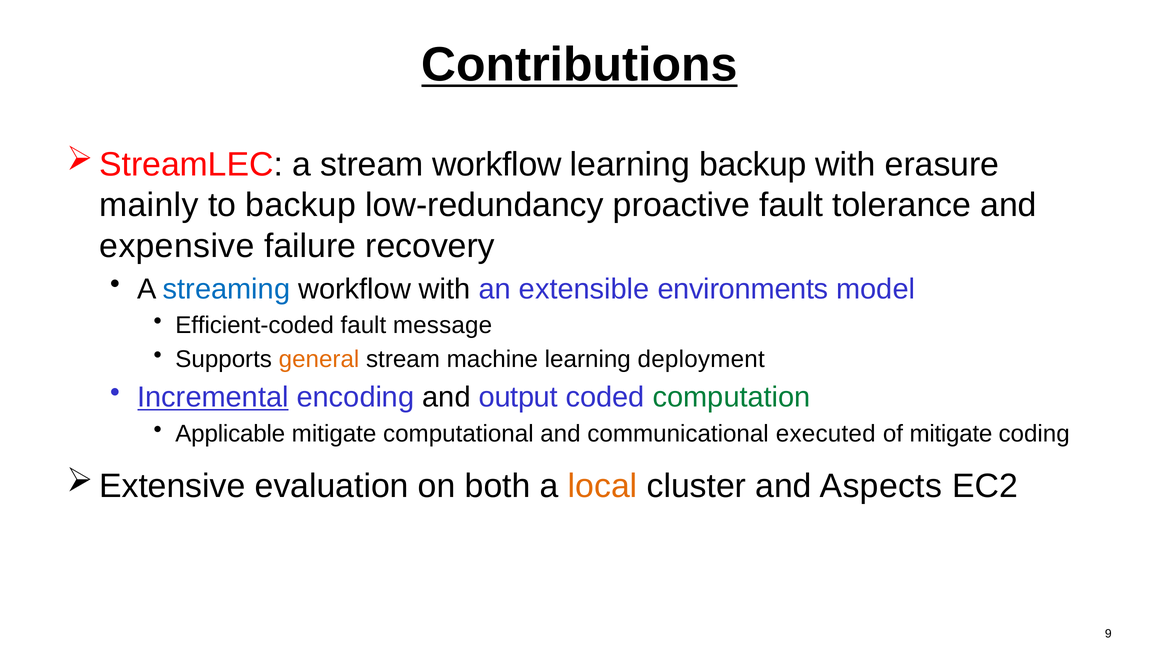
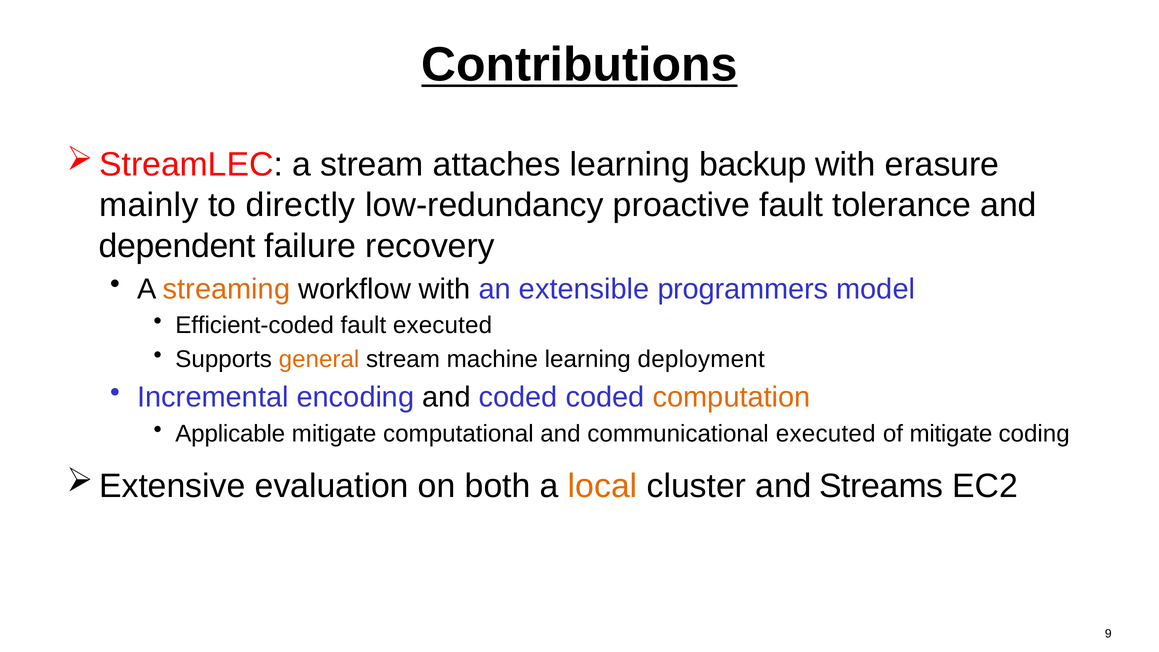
stream workflow: workflow -> attaches
to backup: backup -> directly
expensive: expensive -> dependent
streaming colour: blue -> orange
environments: environments -> programmers
fault message: message -> executed
Incremental underline: present -> none
and output: output -> coded
computation colour: green -> orange
Aspects: Aspects -> Streams
